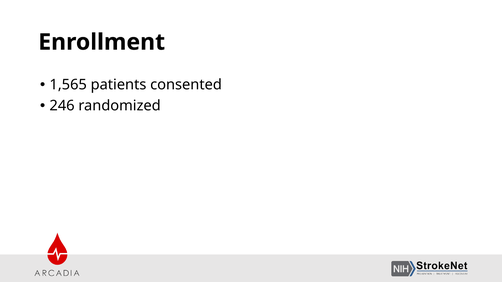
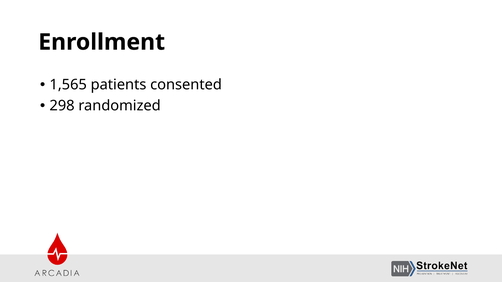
246: 246 -> 298
